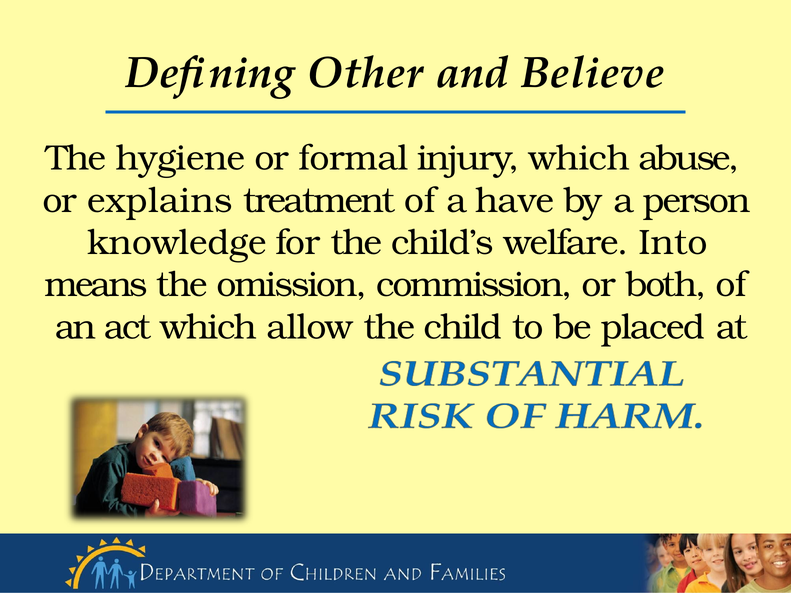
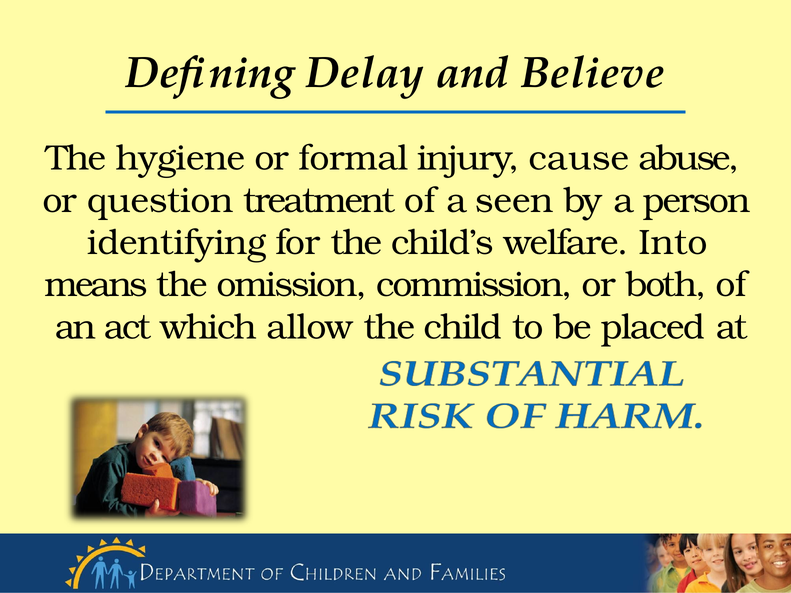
Other: Other -> Delay
injury which: which -> cause
explains: explains -> question
have: have -> seen
knowledge: knowledge -> identifying
